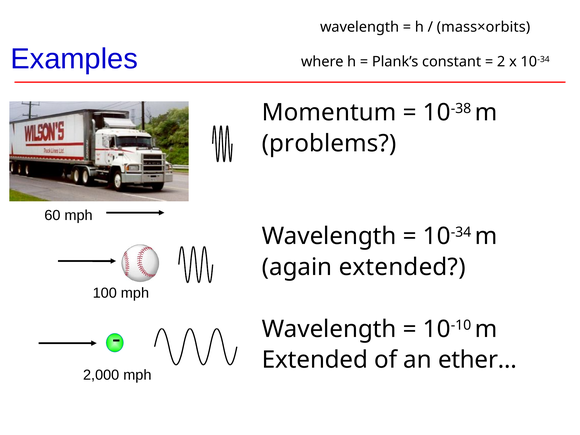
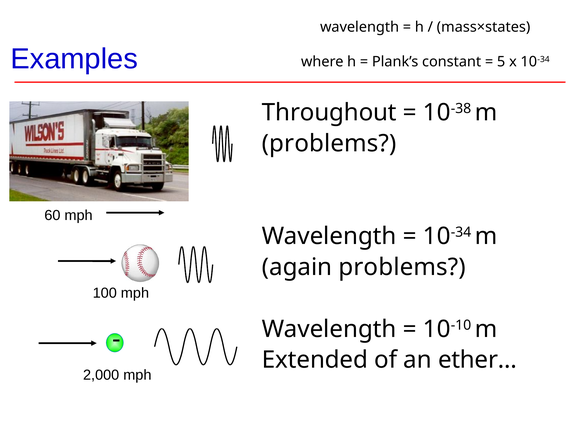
mass×orbits: mass×orbits -> mass×states
2: 2 -> 5
Momentum: Momentum -> Throughout
again extended: extended -> problems
